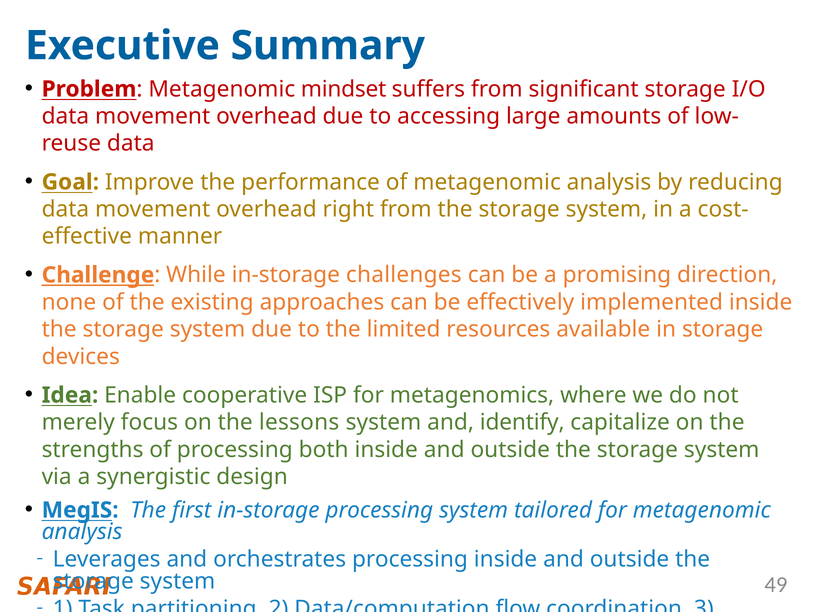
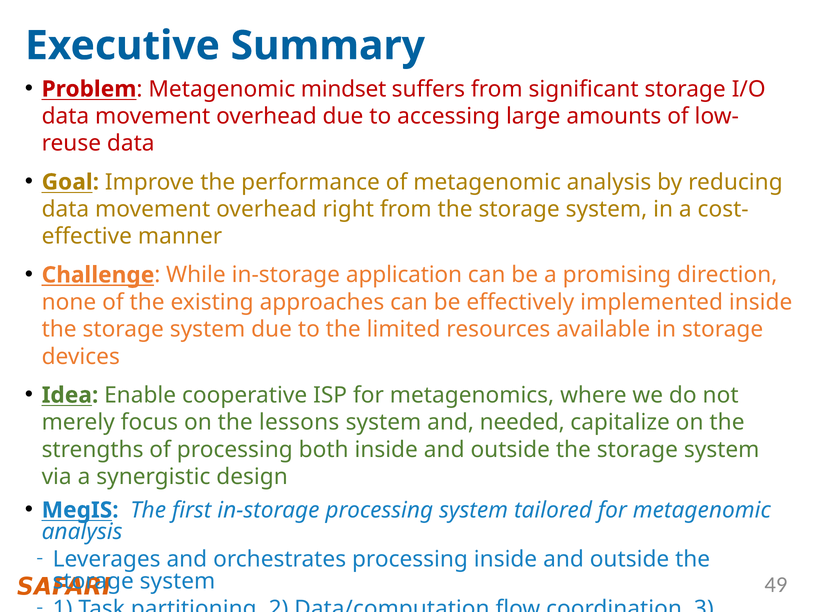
challenges: challenges -> application
identify: identify -> needed
